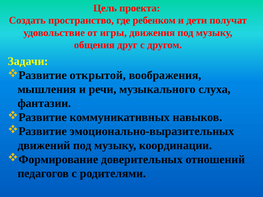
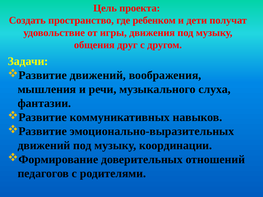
Развитие открытой: открытой -> движений
